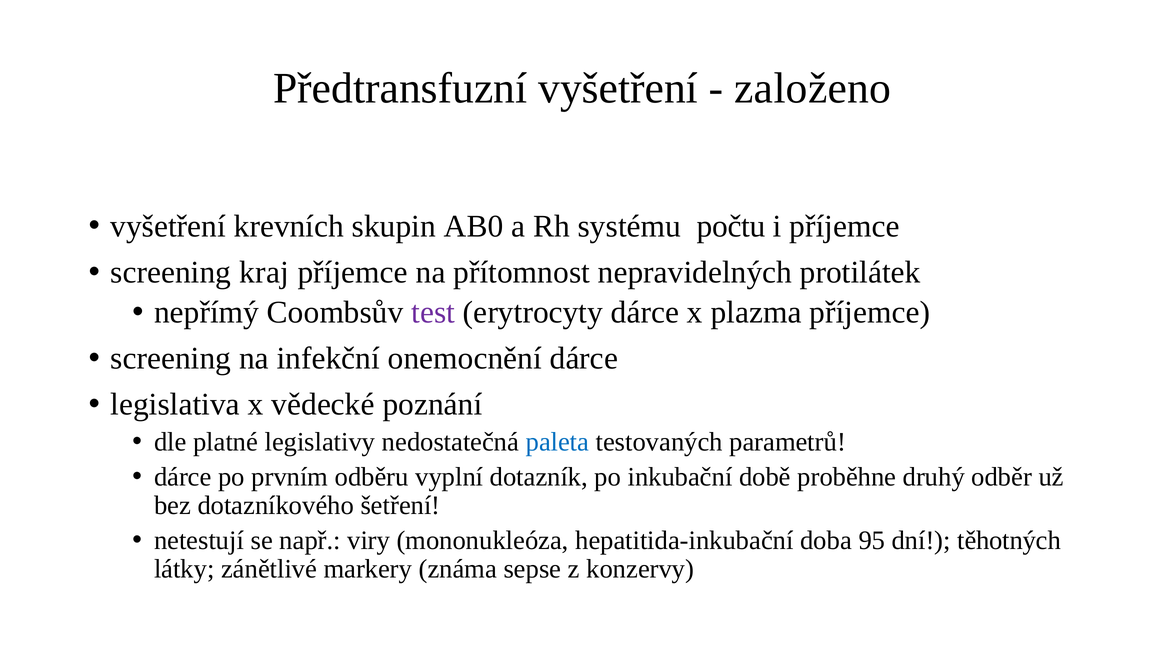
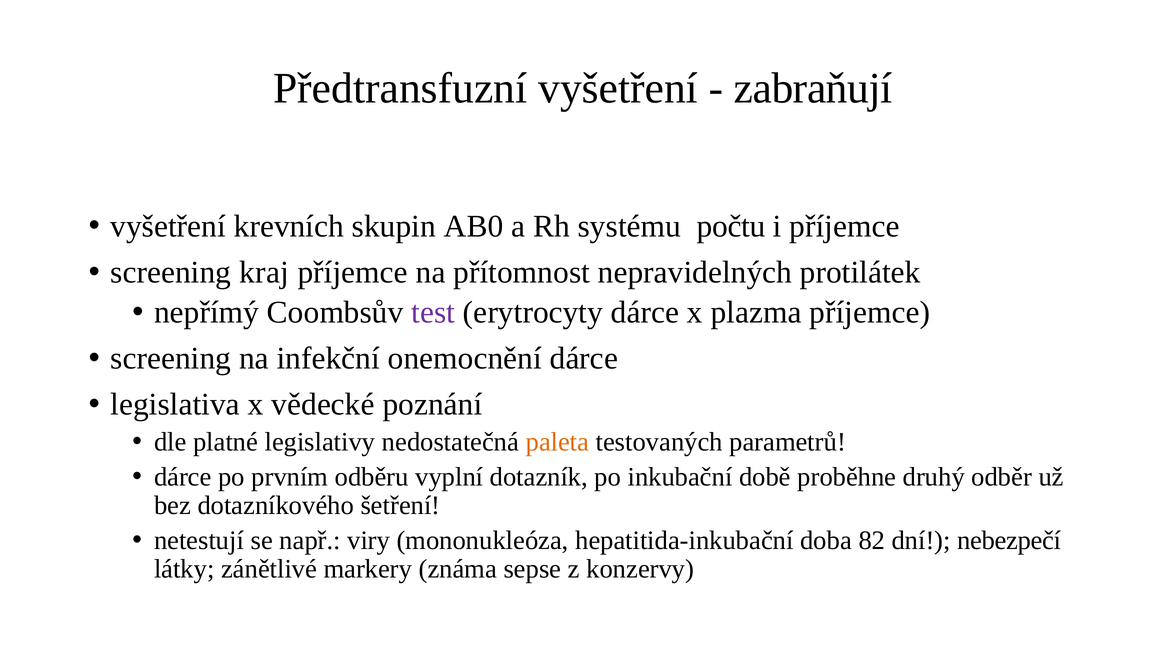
založeno: založeno -> zabraňují
paleta colour: blue -> orange
95: 95 -> 82
těhotných: těhotných -> nebezpečí
